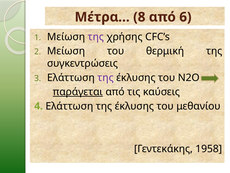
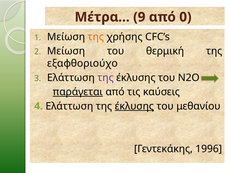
8: 8 -> 9
6: 6 -> 0
της at (96, 37) colour: purple -> orange
συγκεντρώσεις: συγκεντρώσεις -> εξαφθοριούχο
έκλυσης at (134, 106) underline: none -> present
1958: 1958 -> 1996
